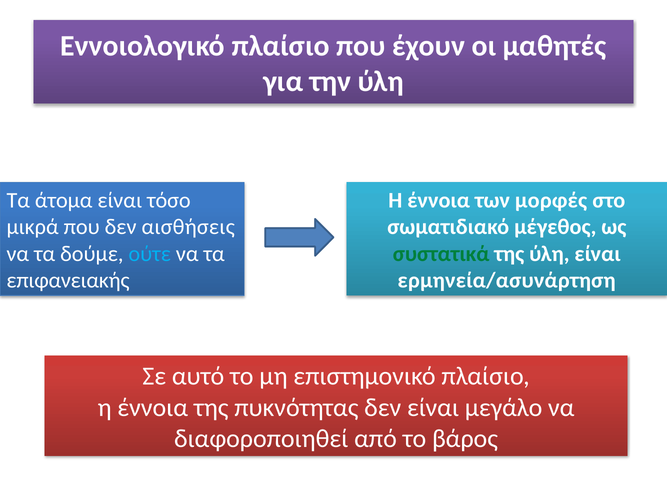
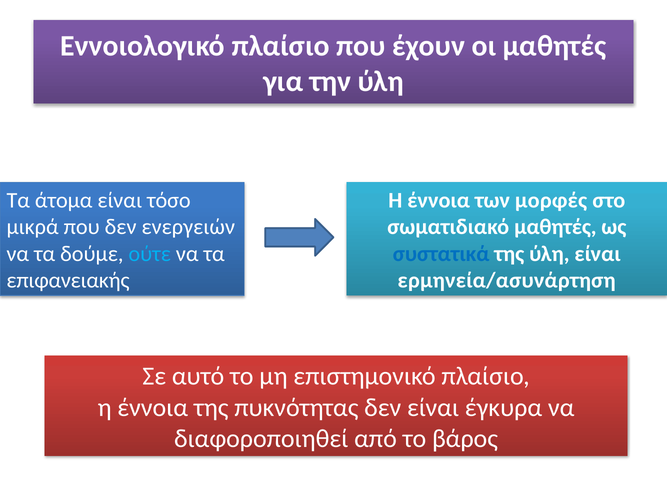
αισθήσεις: αισθήσεις -> ενεργειών
σωματιδιακό μέγεθος: μέγεθος -> μαθητές
συστατικά colour: green -> blue
μεγάλο: μεγάλο -> έγκυρα
